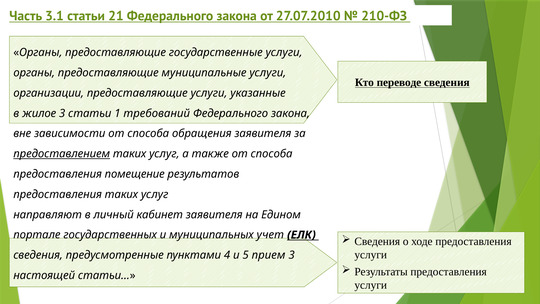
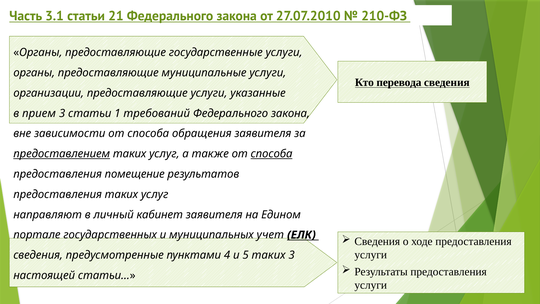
переводе: переводе -> перевода
жилое: жилое -> прием
способа at (272, 154) underline: none -> present
5 прием: прием -> таких
